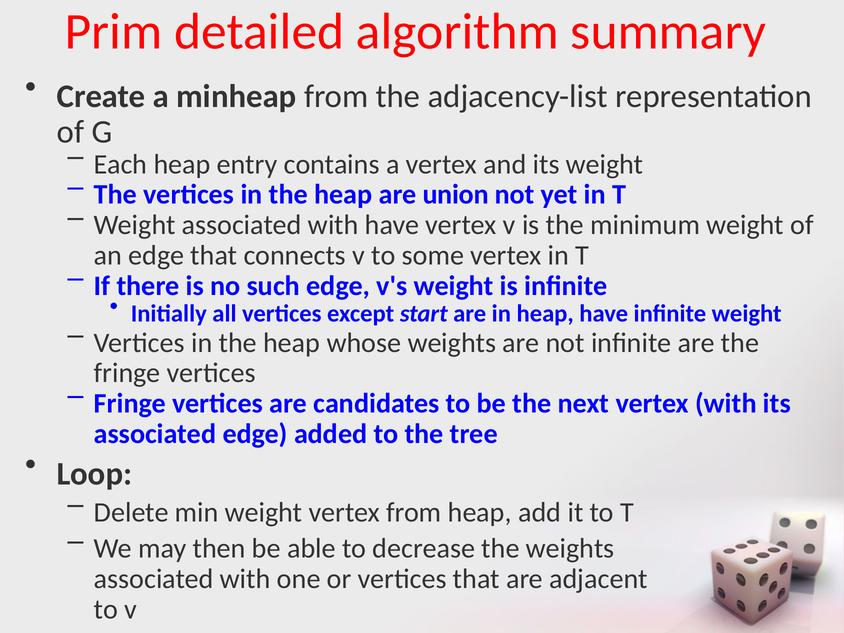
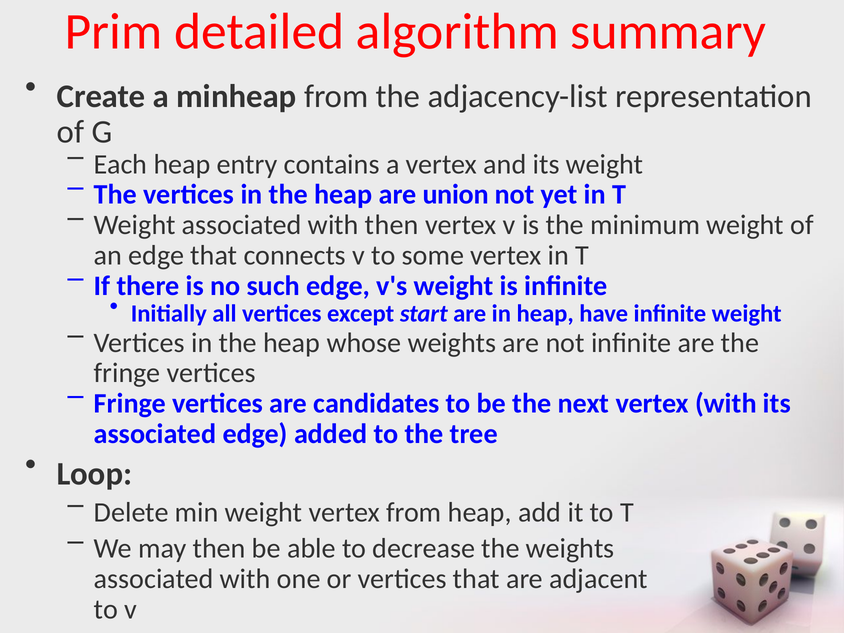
with have: have -> then
